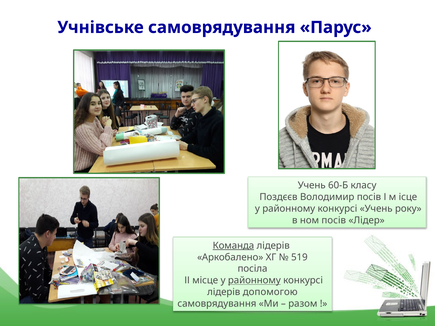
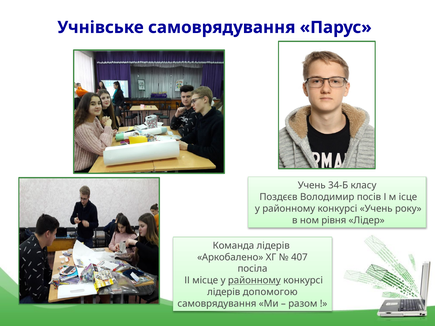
60-Б: 60-Б -> 34-Б
ном посів: посів -> рівня
Команда underline: present -> none
519: 519 -> 407
